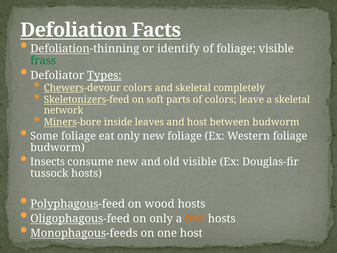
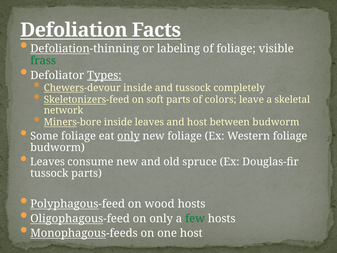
identify: identify -> labeling
Chewers-devour colors: colors -> inside
and skeletal: skeletal -> tussock
only at (128, 136) underline: none -> present
Insects at (47, 162): Insects -> Leaves
old visible: visible -> spruce
tussock hosts: hosts -> parts
few colour: orange -> green
